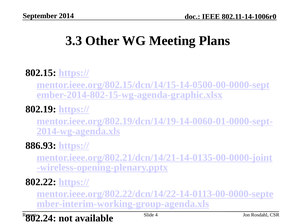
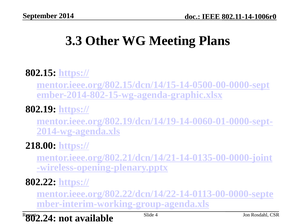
886.93: 886.93 -> 218.00
